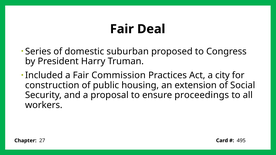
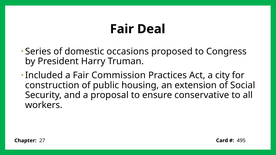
suburban: suburban -> occasions
proceedings: proceedings -> conservative
